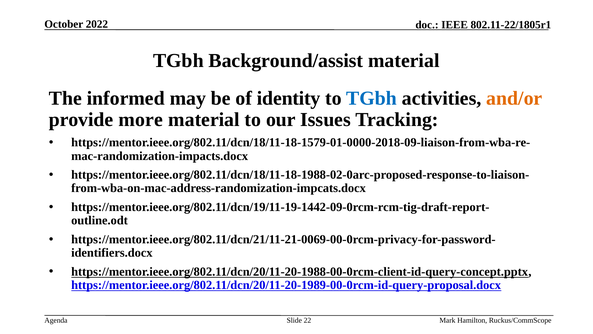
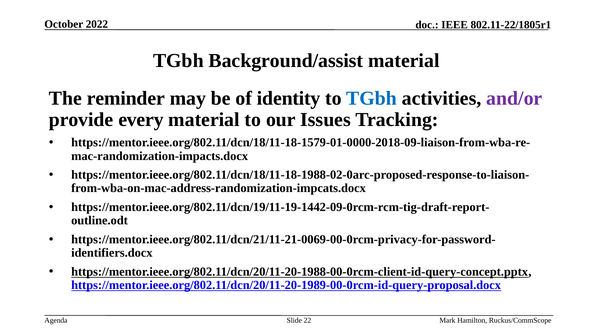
informed: informed -> reminder
and/or colour: orange -> purple
more: more -> every
